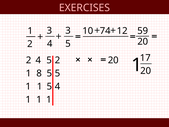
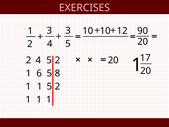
10 74: 74 -> 10
59: 59 -> 90
8: 8 -> 6
5 5: 5 -> 8
1 5 4: 4 -> 2
